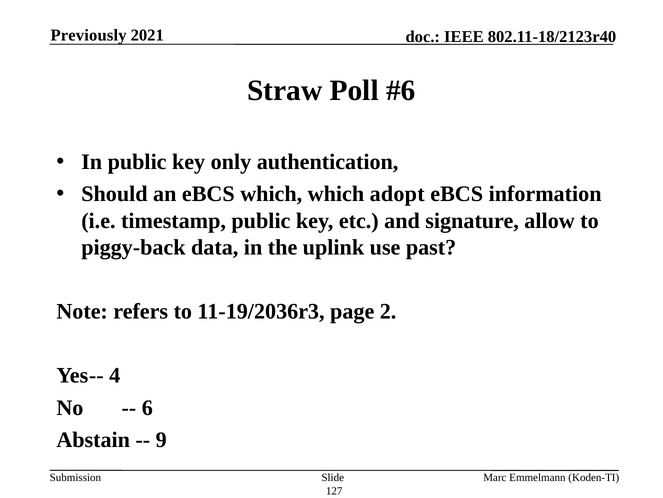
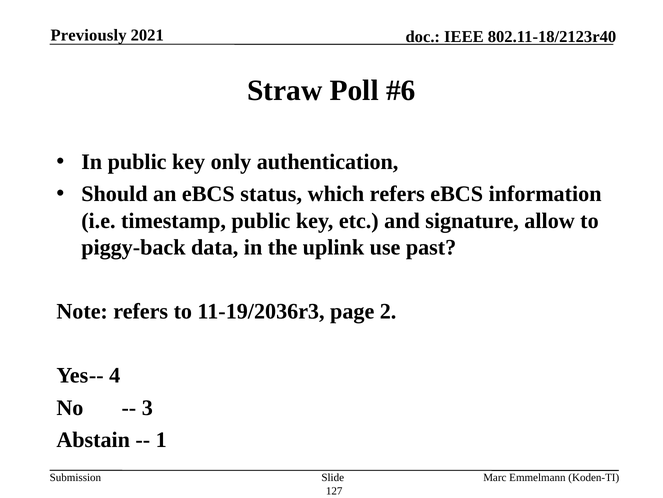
eBCS which: which -> status
which adopt: adopt -> refers
6: 6 -> 3
9: 9 -> 1
